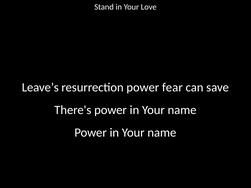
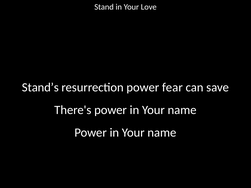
Leave’s: Leave’s -> Stand’s
